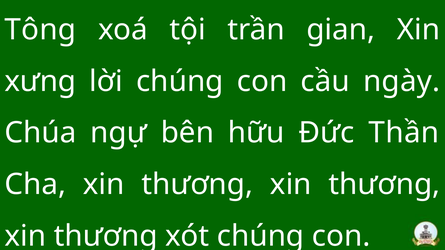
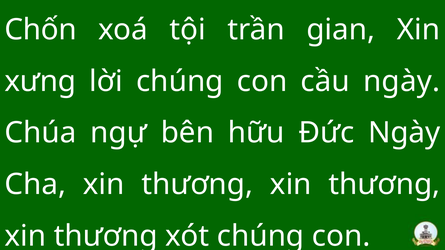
Tông: Tông -> Chốn
Đức Thần: Thần -> Ngày
